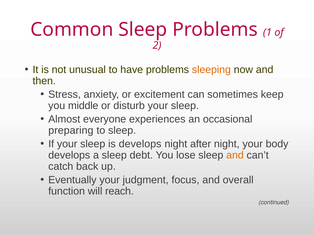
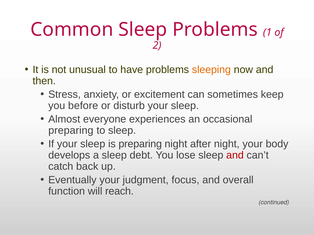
middle: middle -> before
is develops: develops -> preparing
and at (235, 155) colour: orange -> red
